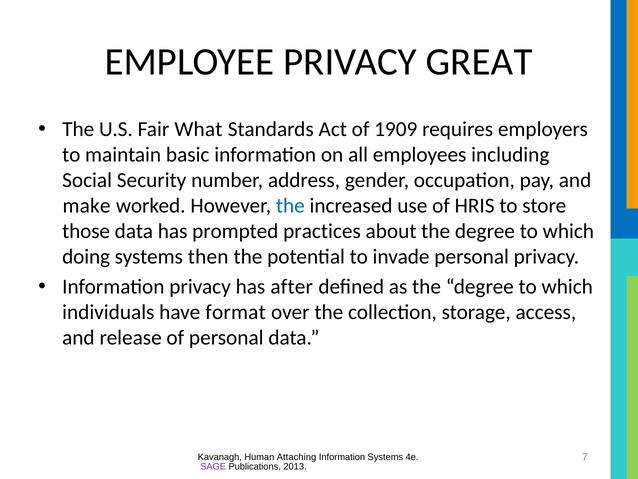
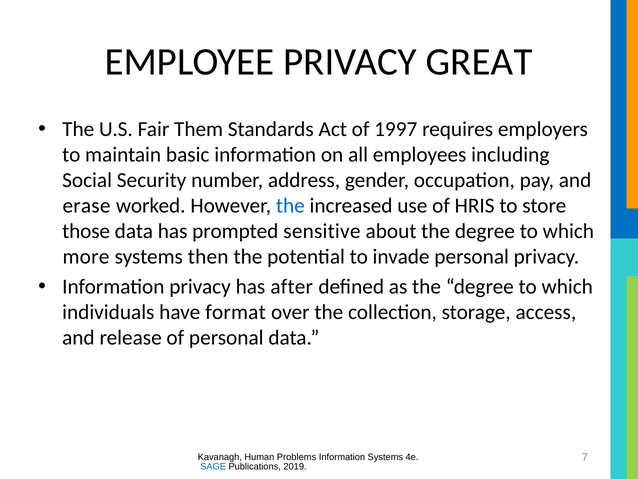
What: What -> Them
1909: 1909 -> 1997
make: make -> erase
practices: practices -> sensitive
doing: doing -> more
Attaching: Attaching -> Problems
SAGE colour: purple -> blue
2013: 2013 -> 2019
